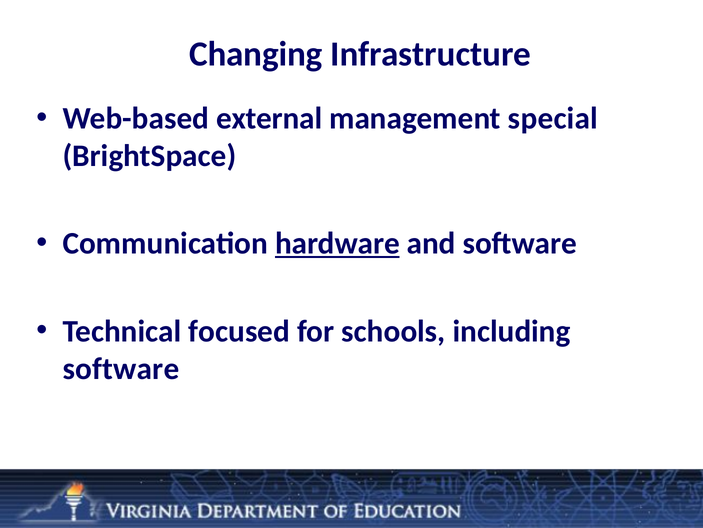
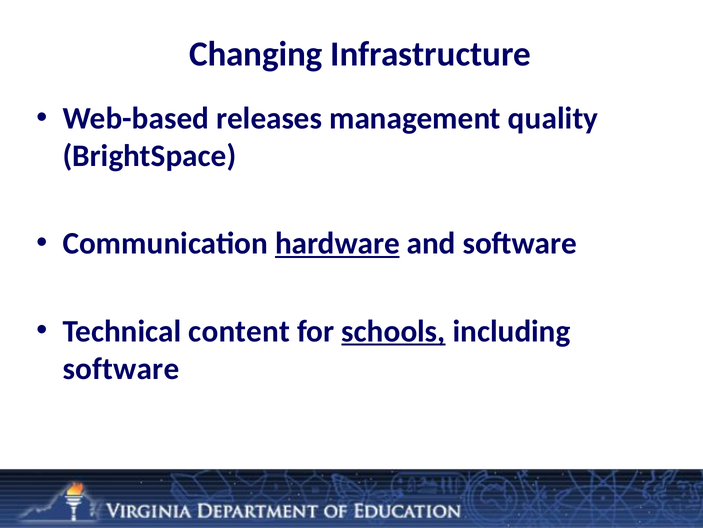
external: external -> releases
special: special -> quality
focused: focused -> content
schools underline: none -> present
